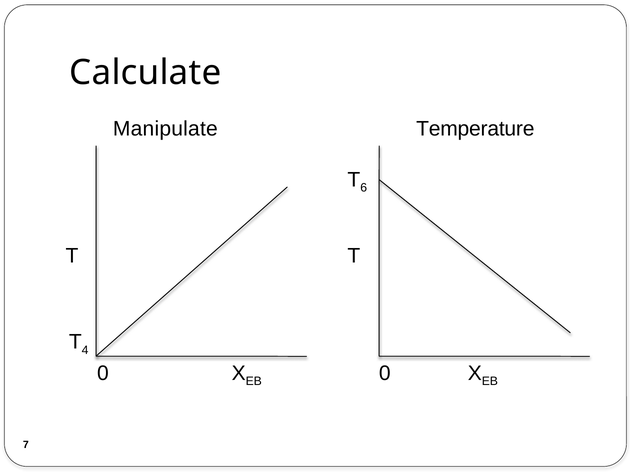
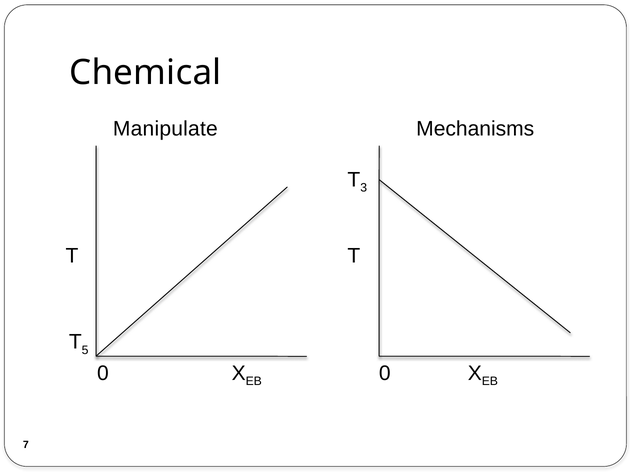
Calculate: Calculate -> Chemical
Temperature: Temperature -> Mechanisms
6: 6 -> 3
4: 4 -> 5
